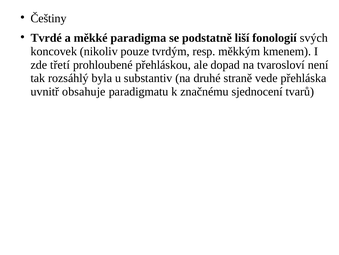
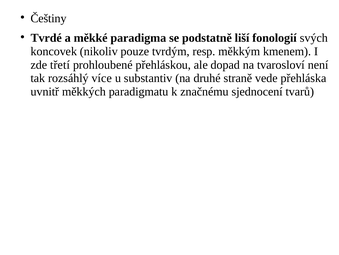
byla: byla -> více
obsahuje: obsahuje -> měkkých
